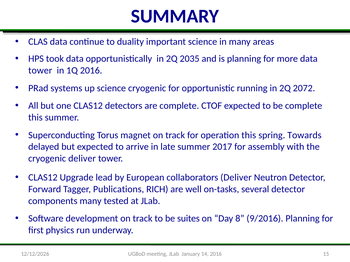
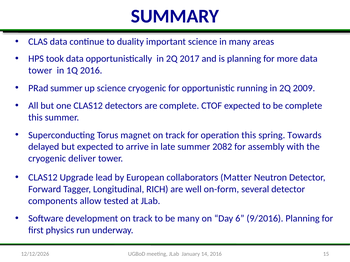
2035: 2035 -> 2017
PRad systems: systems -> summer
2072: 2072 -> 2009
2017: 2017 -> 2082
collaborators Deliver: Deliver -> Matter
Publications: Publications -> Longitudinal
on-tasks: on-tasks -> on-form
components many: many -> allow
be suites: suites -> many
8: 8 -> 6
